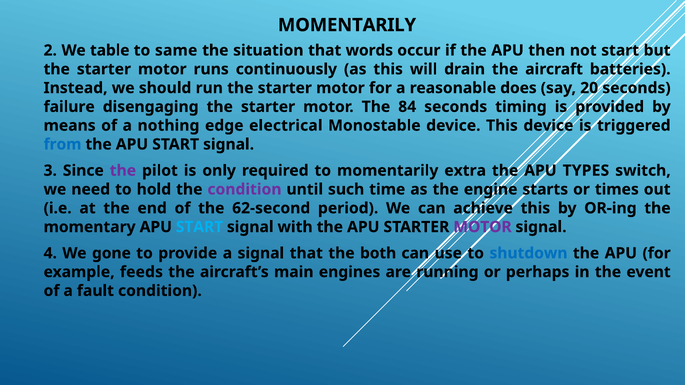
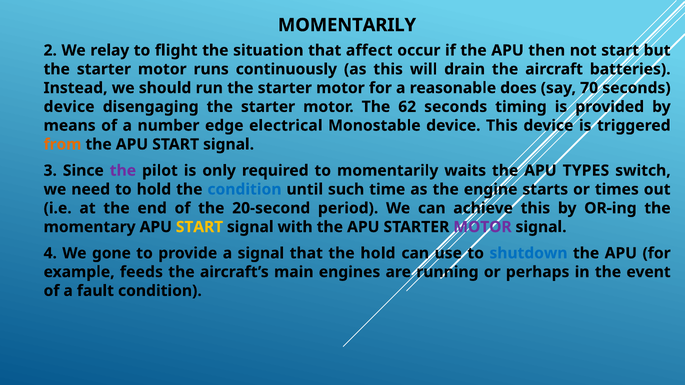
table: table -> relay
same: same -> flight
words: words -> affect
20: 20 -> 70
failure at (69, 107): failure -> device
84: 84 -> 62
nothing: nothing -> number
from colour: blue -> orange
extra: extra -> waits
condition at (244, 190) colour: purple -> blue
62-second: 62-second -> 20-second
START at (200, 227) colour: light blue -> yellow
the both: both -> hold
